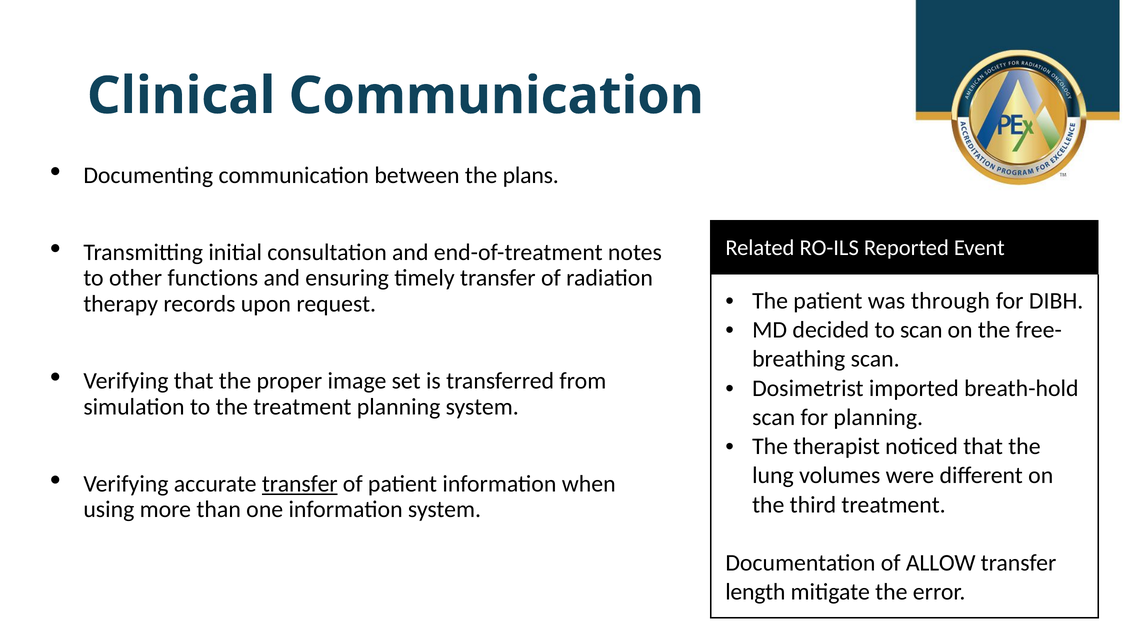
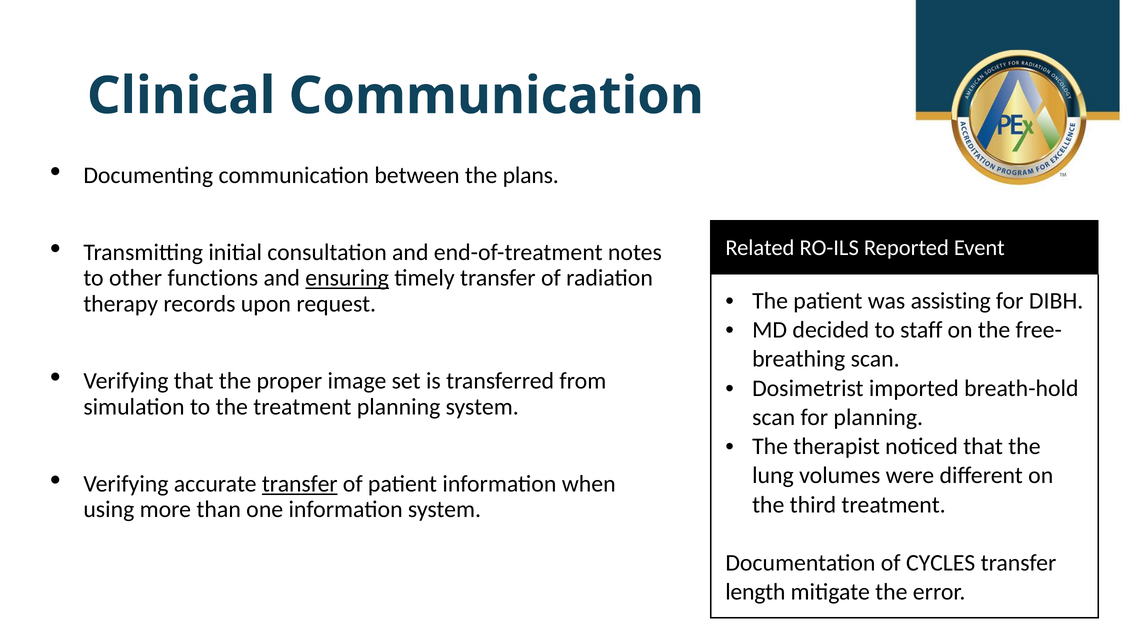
ensuring underline: none -> present
through: through -> assisting
to scan: scan -> staff
ALLOW: ALLOW -> CYCLES
